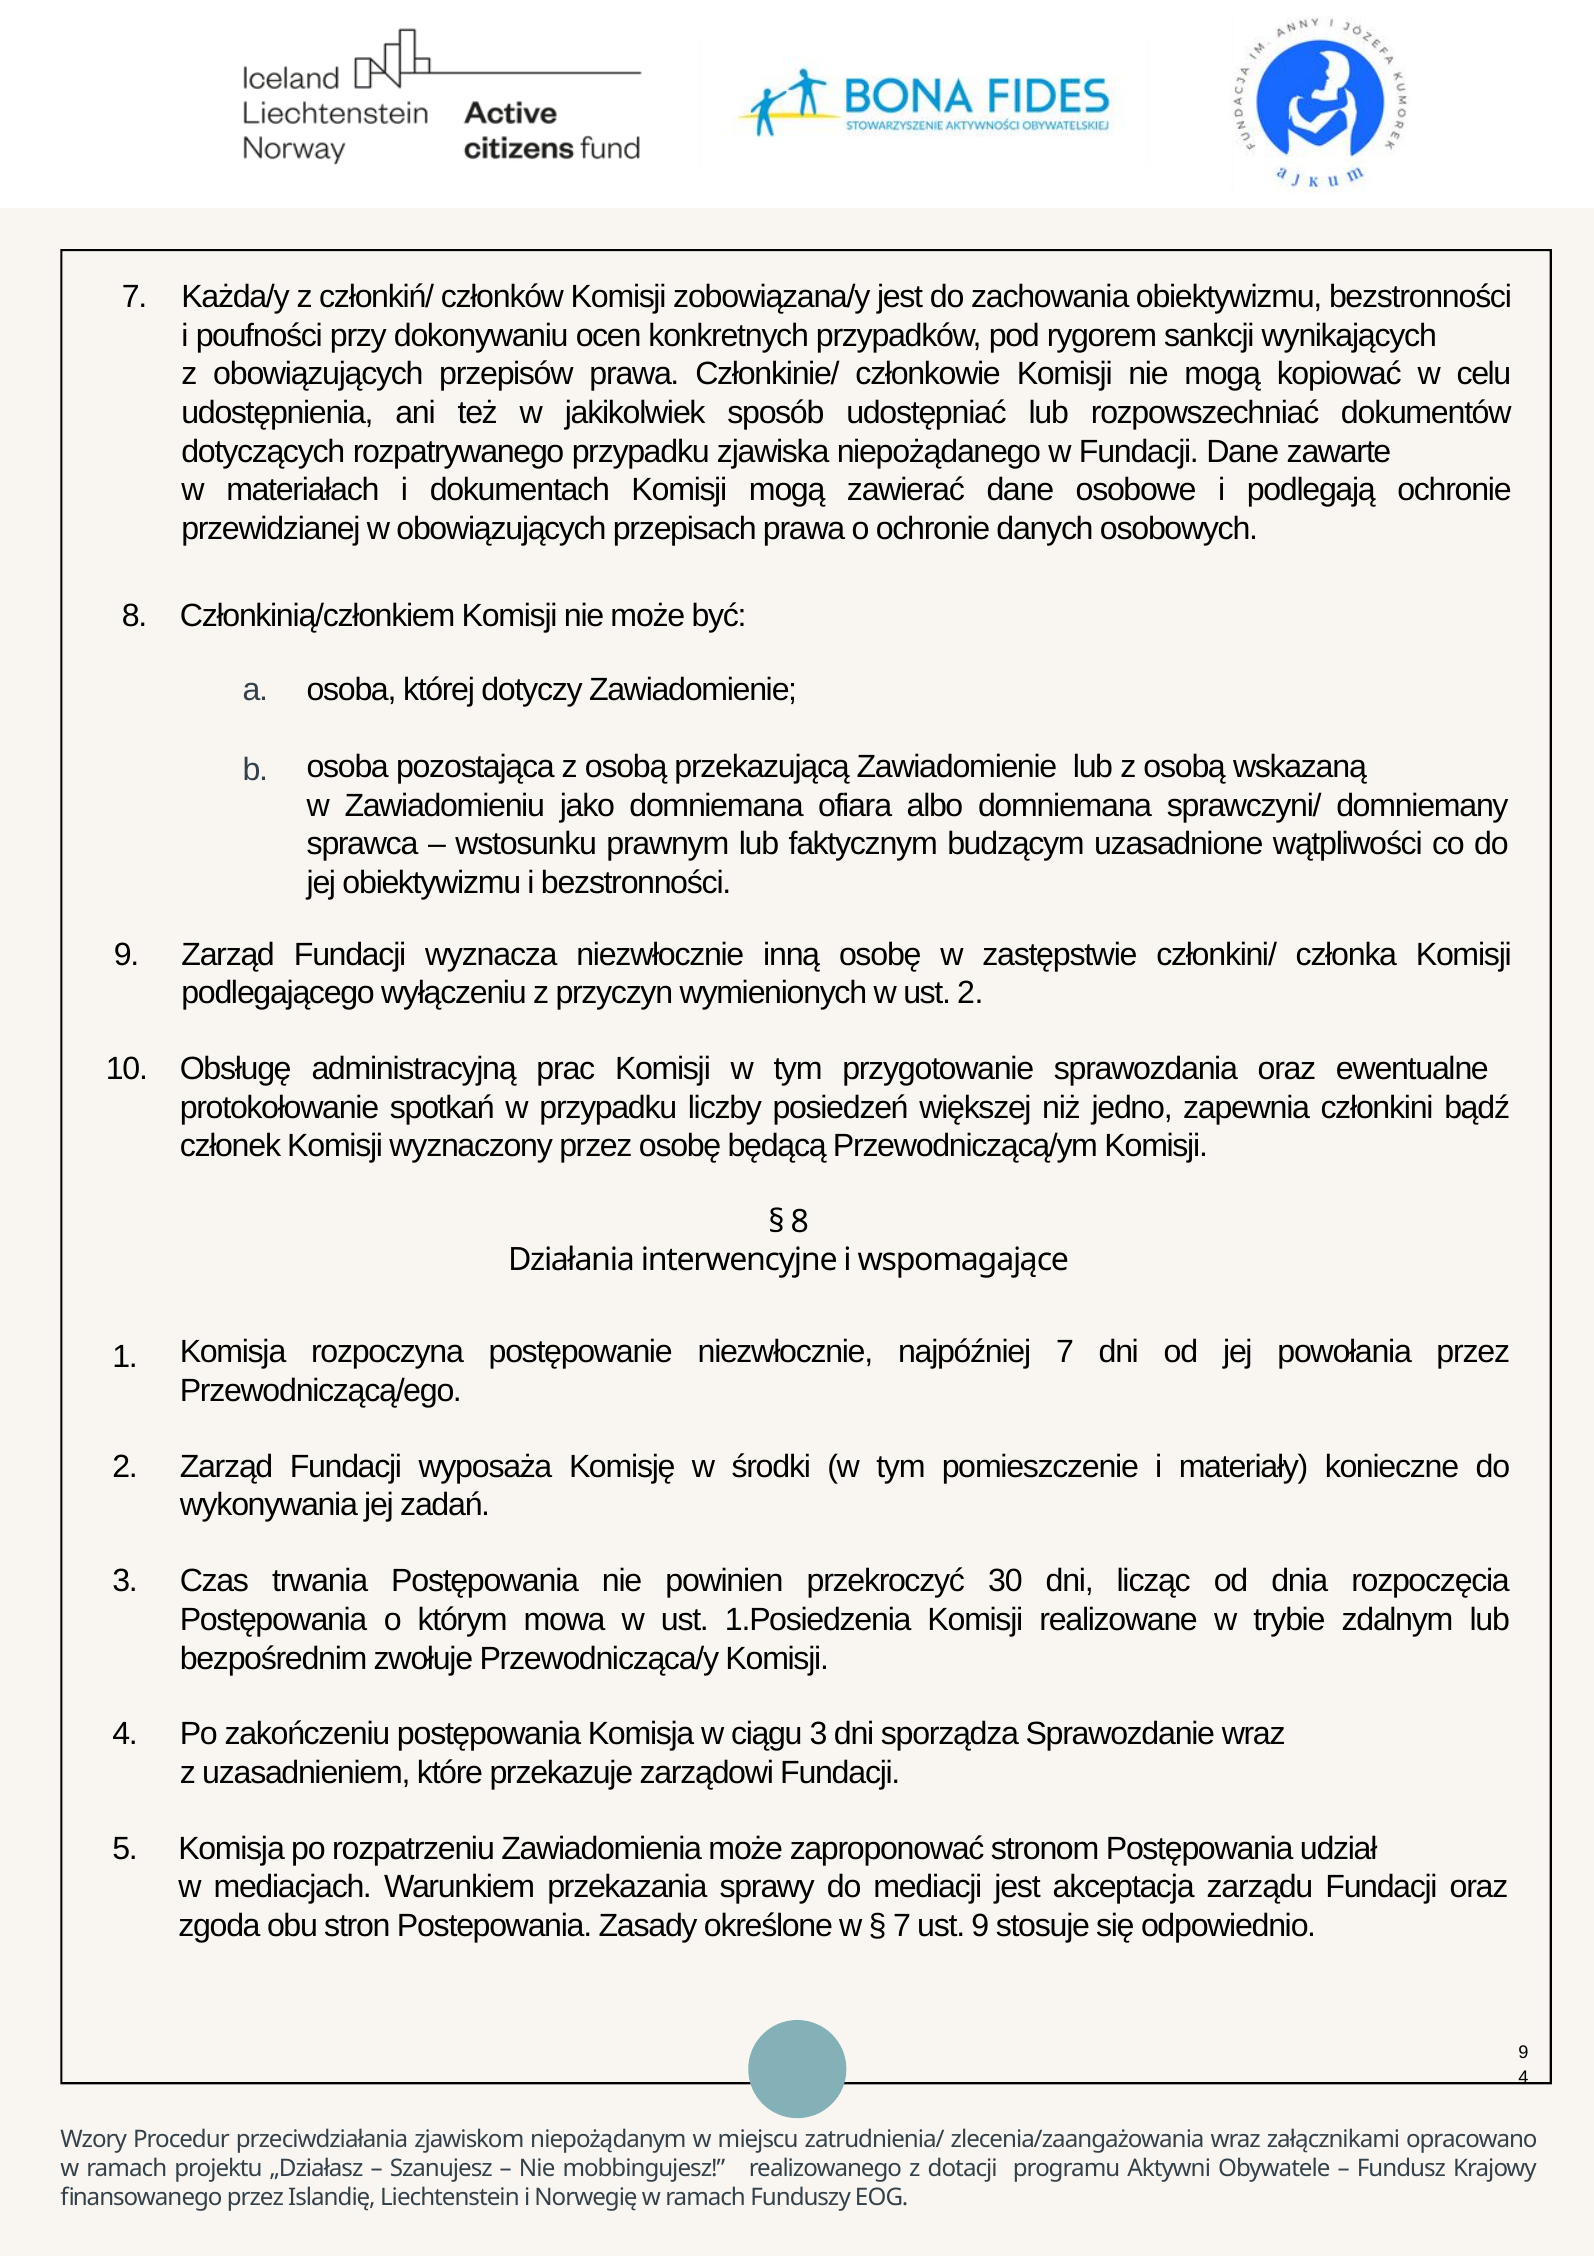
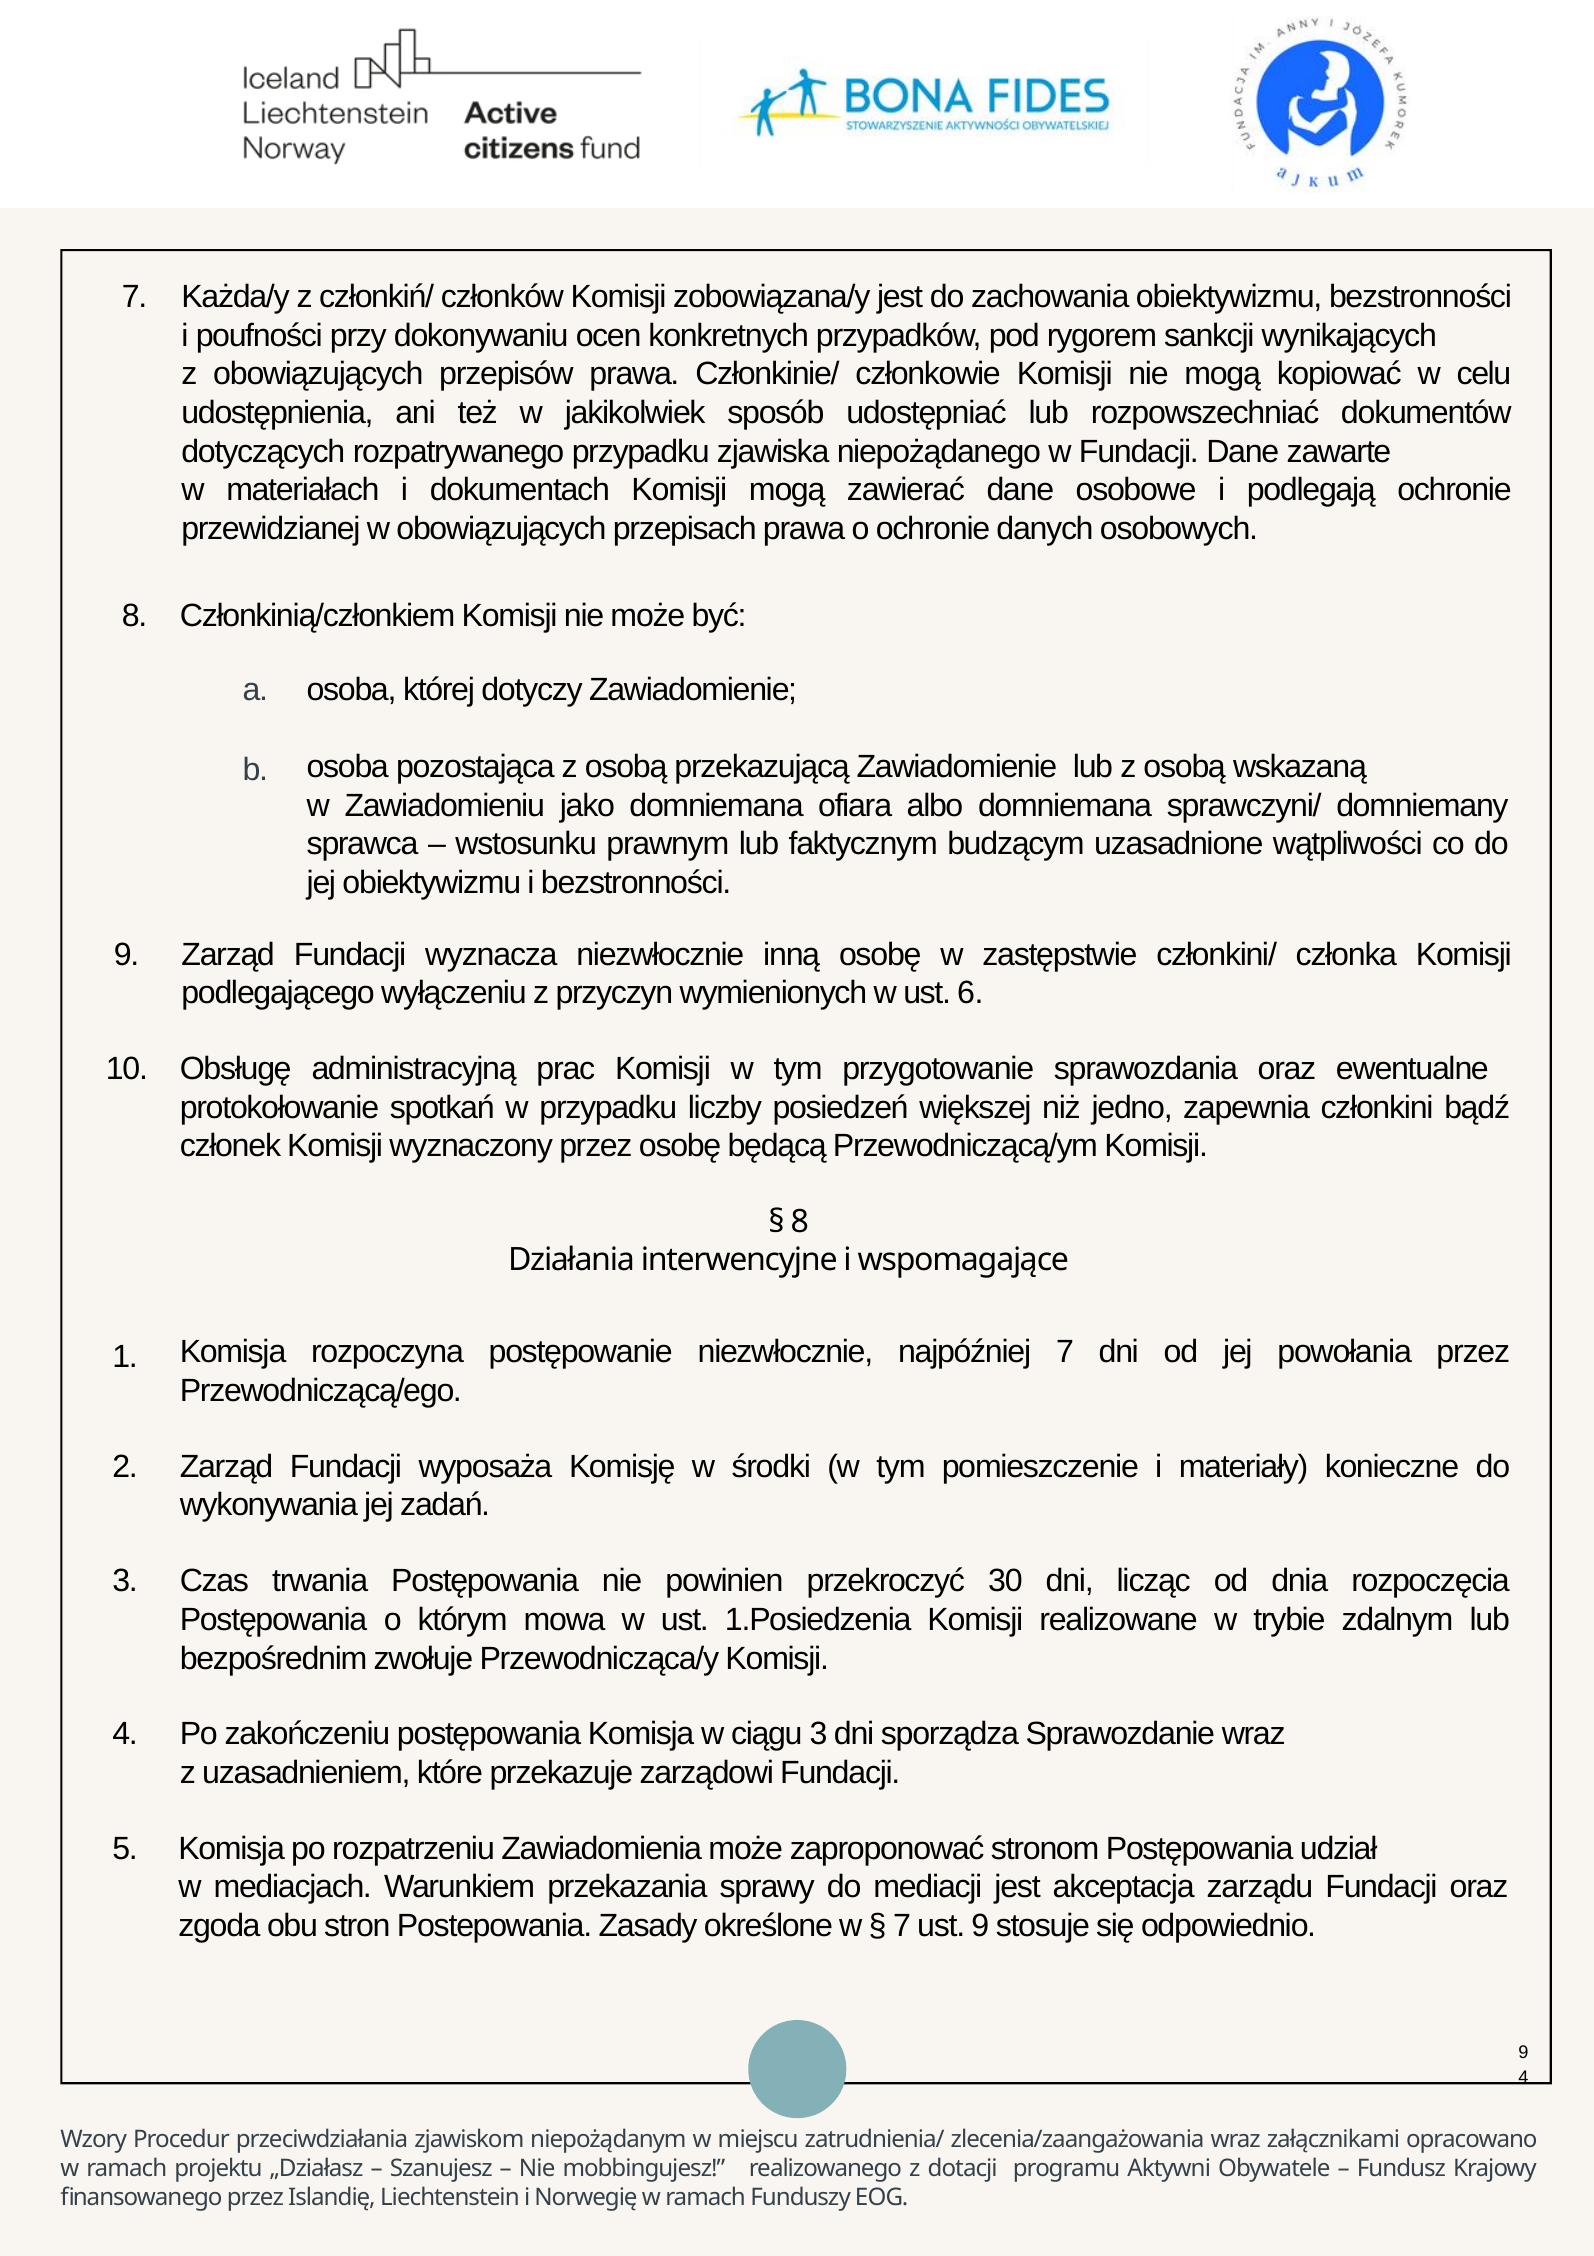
ust 2: 2 -> 6
